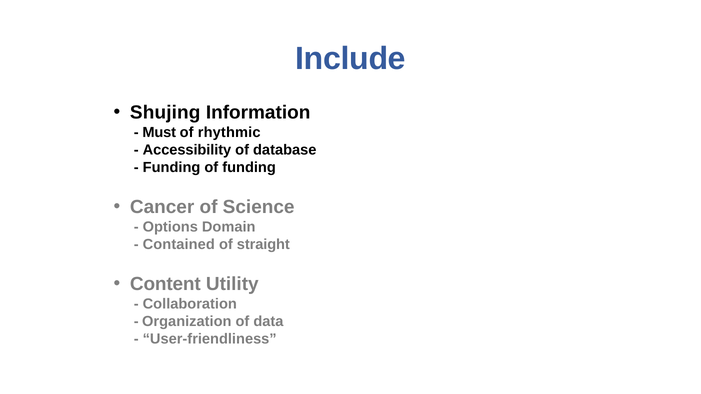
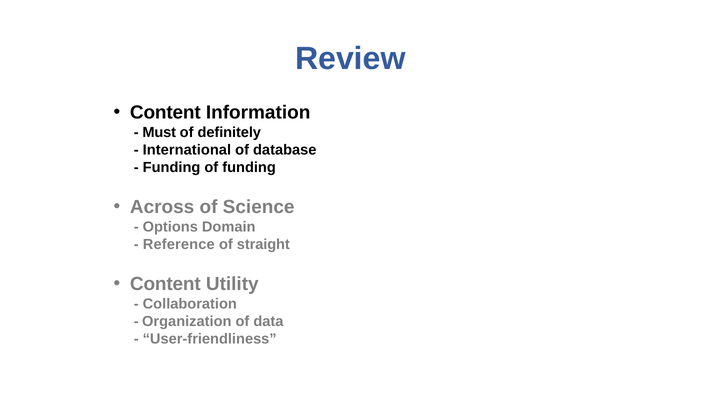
Include: Include -> Review
Shujing at (165, 113): Shujing -> Content
rhythmic: rhythmic -> definitely
Accessibility: Accessibility -> International
Cancer: Cancer -> Across
Contained: Contained -> Reference
